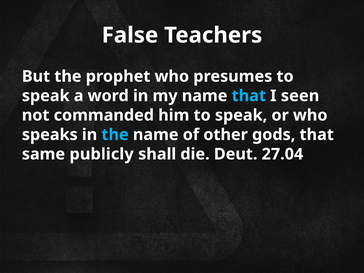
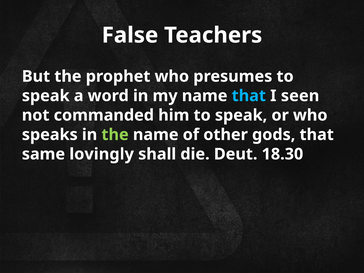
the at (115, 135) colour: light blue -> light green
publicly: publicly -> lovingly
27.04: 27.04 -> 18.30
